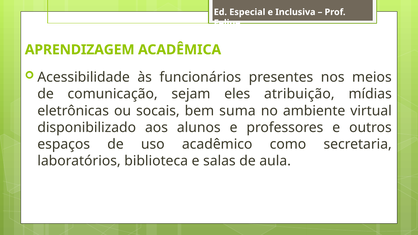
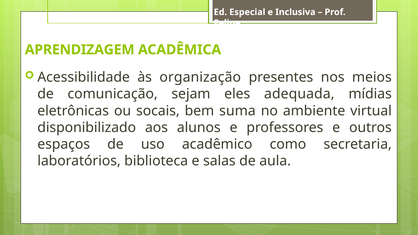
funcionários: funcionários -> organização
atribuição: atribuição -> adequada
